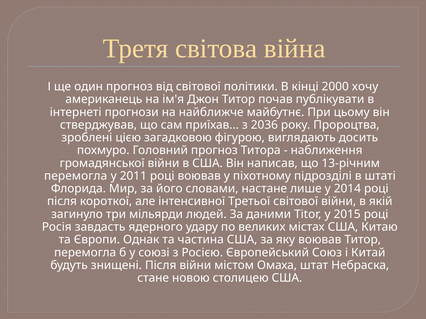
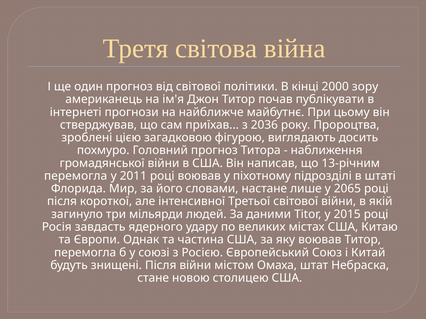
хочу: хочу -> зору
2014: 2014 -> 2065
